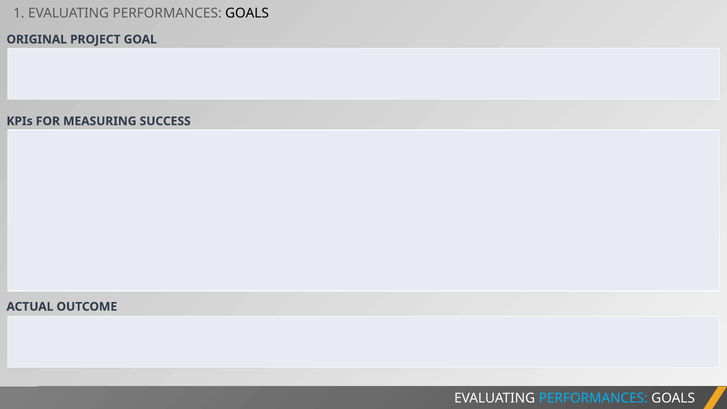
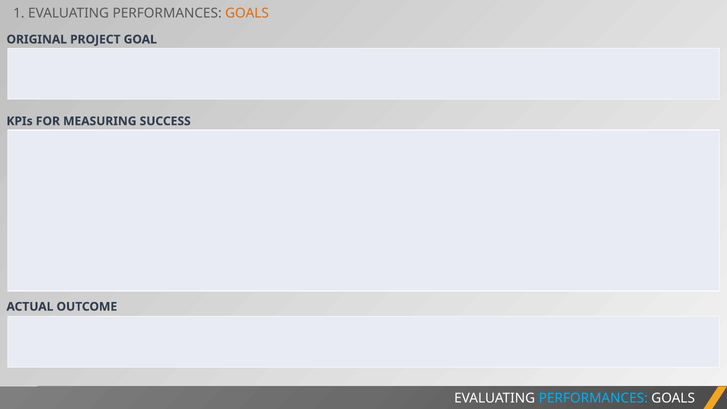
GOALS at (247, 13) colour: black -> orange
